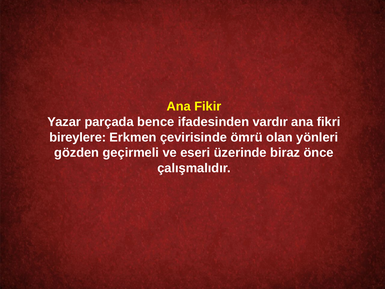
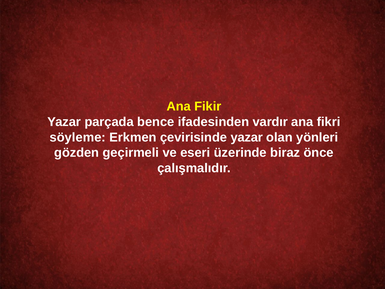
bireylere: bireylere -> söyleme
çevirisinde ömrü: ömrü -> yazar
